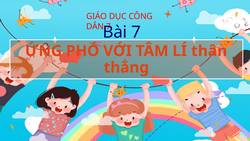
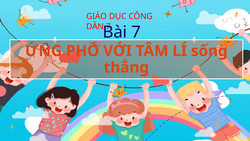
thân: thân -> sống
